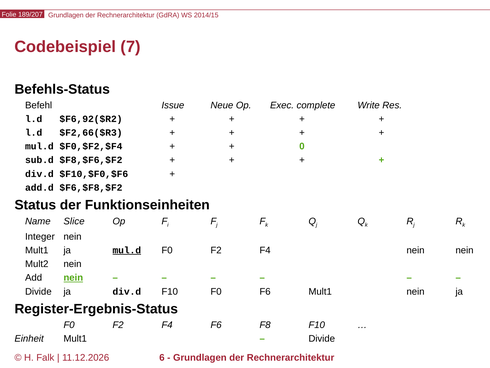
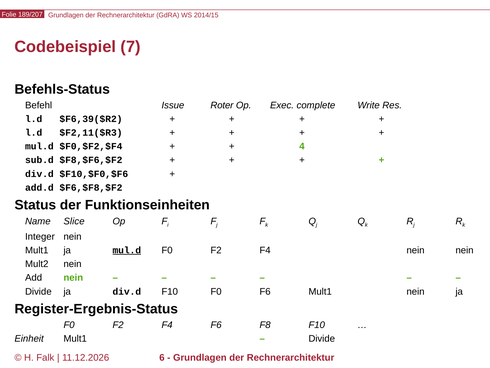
Neue: Neue -> Roter
$F6,92($R2: $F6,92($R2 -> $F6,39($R2
$F2,66($R3: $F2,66($R3 -> $F2,11($R3
0: 0 -> 4
nein at (73, 277) underline: present -> none
